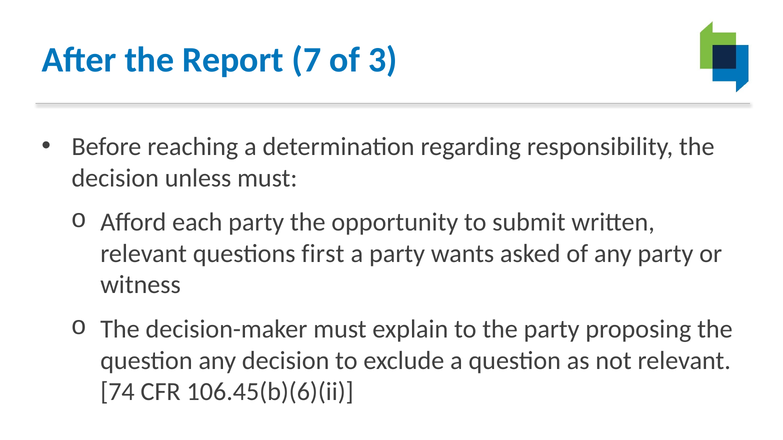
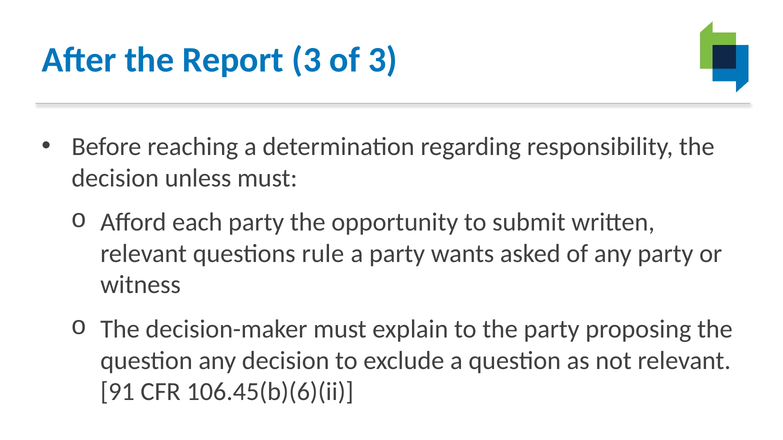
Report 7: 7 -> 3
first: first -> rule
74: 74 -> 91
